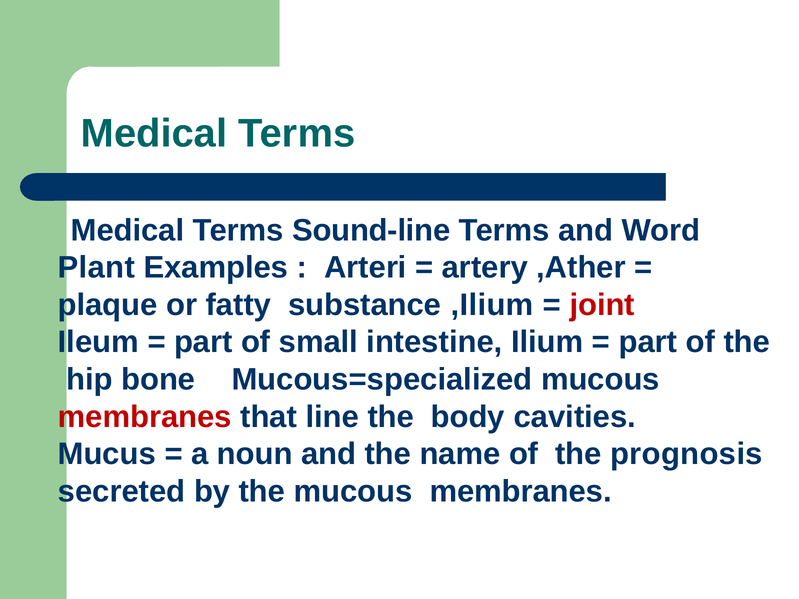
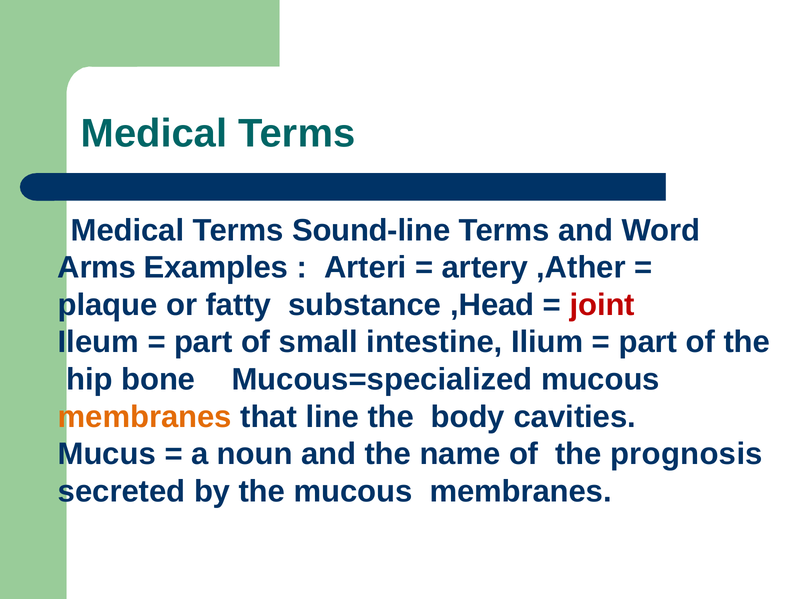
Plant: Plant -> Arms
,Ilium: ,Ilium -> ,Head
membranes at (145, 417) colour: red -> orange
